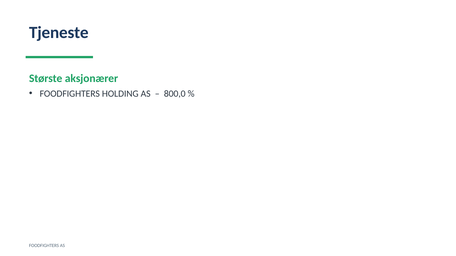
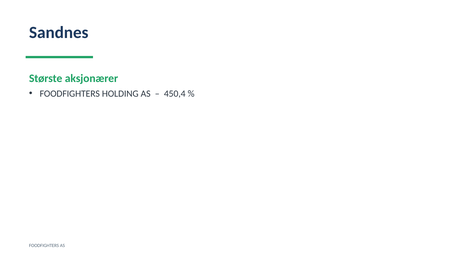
Tjeneste: Tjeneste -> Sandnes
800,0: 800,0 -> 450,4
